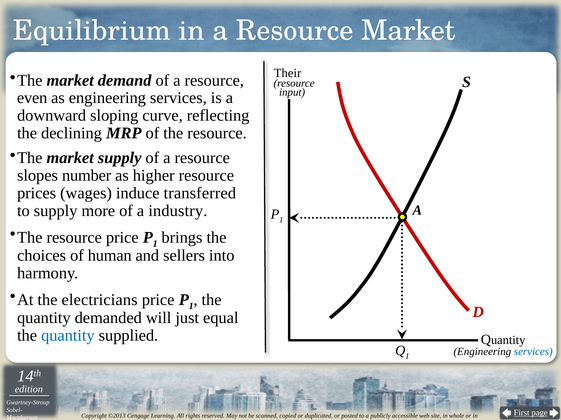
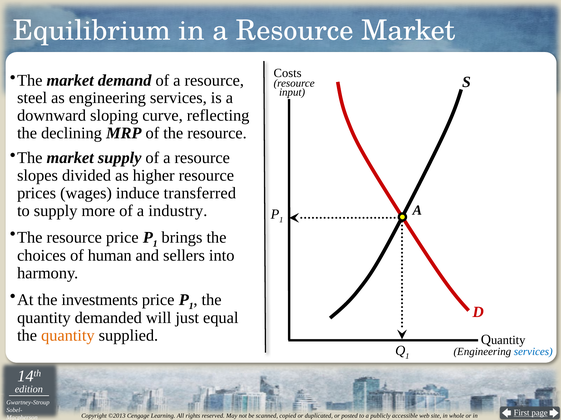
Their: Their -> Costs
even: even -> steel
number: number -> divided
electricians: electricians -> investments
quantity at (68, 336) colour: blue -> orange
